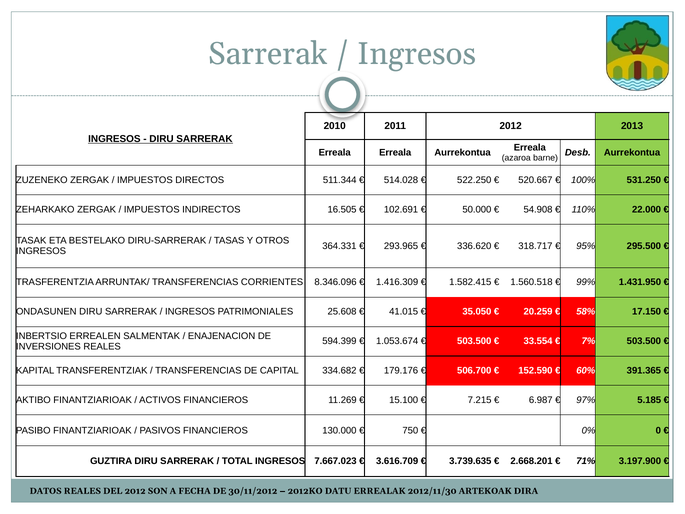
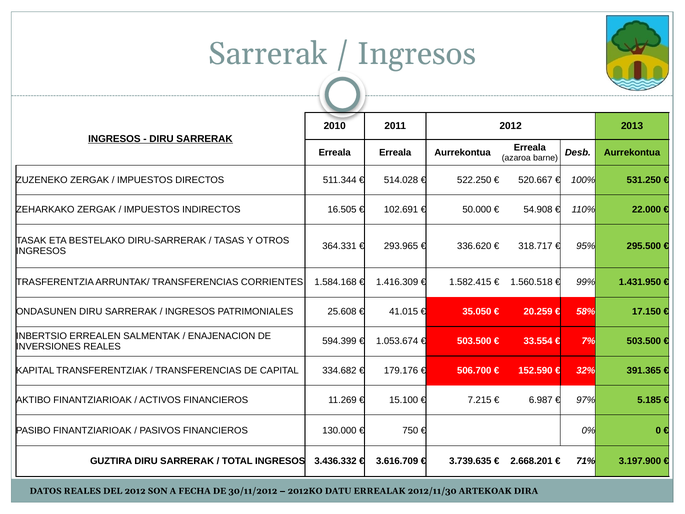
8.346.096: 8.346.096 -> 1.584.168
60%: 60% -> 32%
7.667.023: 7.667.023 -> 3.436.332
